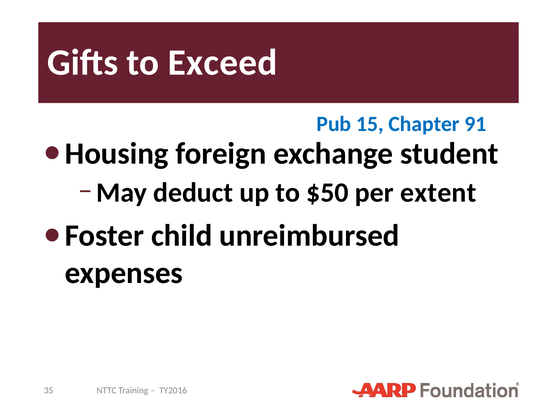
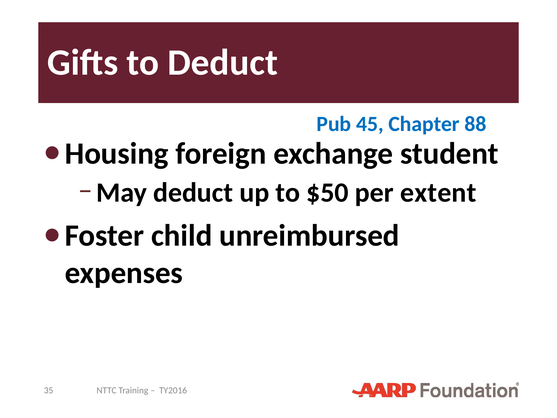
to Exceed: Exceed -> Deduct
15: 15 -> 45
91: 91 -> 88
